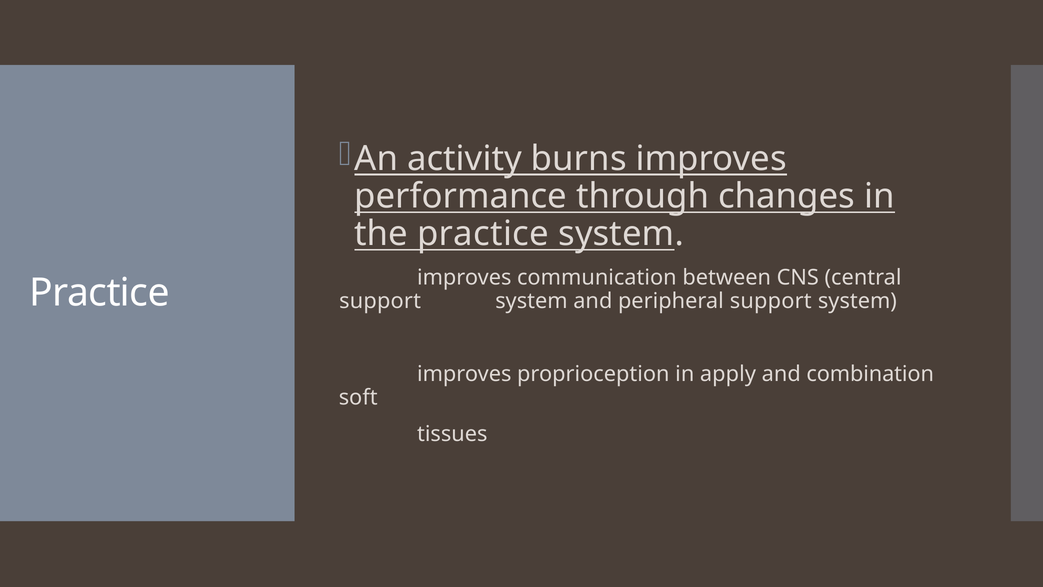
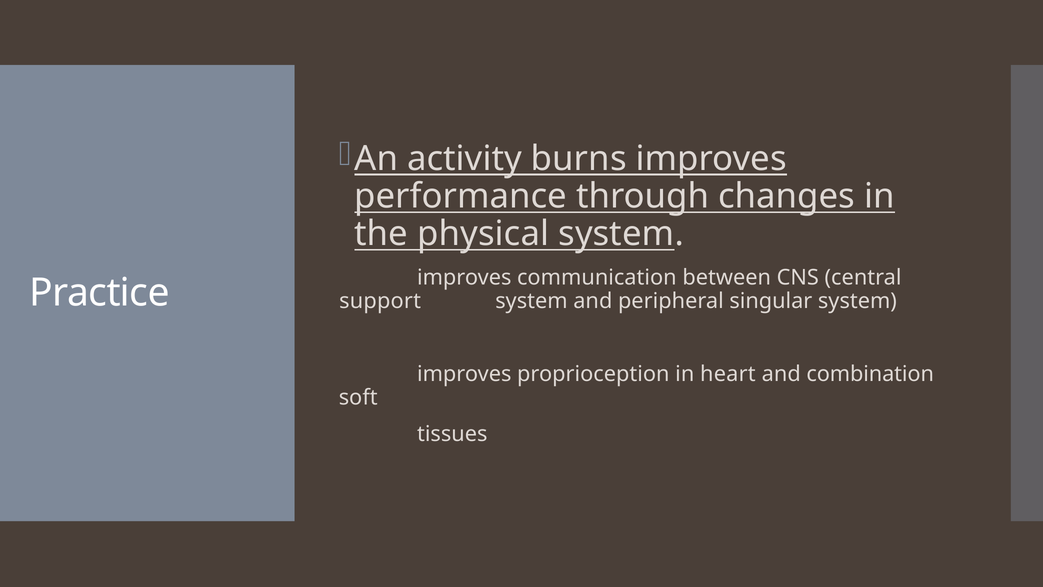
the practice: practice -> physical
peripheral support: support -> singular
apply: apply -> heart
